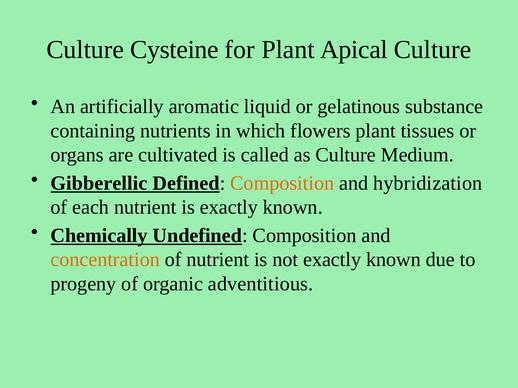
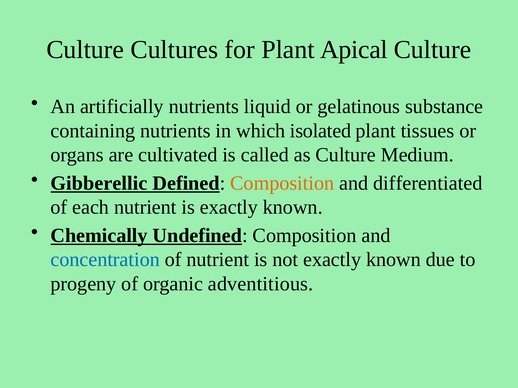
Cysteine: Cysteine -> Cultures
artificially aromatic: aromatic -> nutrients
flowers: flowers -> isolated
hybridization: hybridization -> differentiated
concentration colour: orange -> blue
